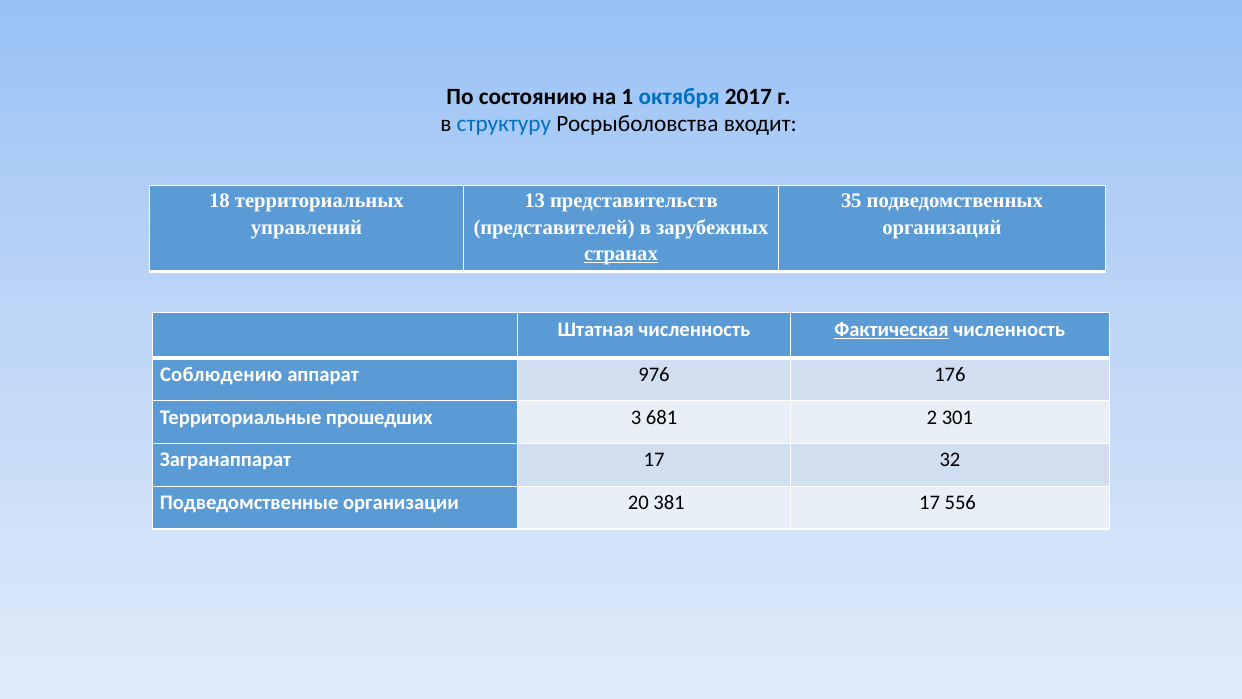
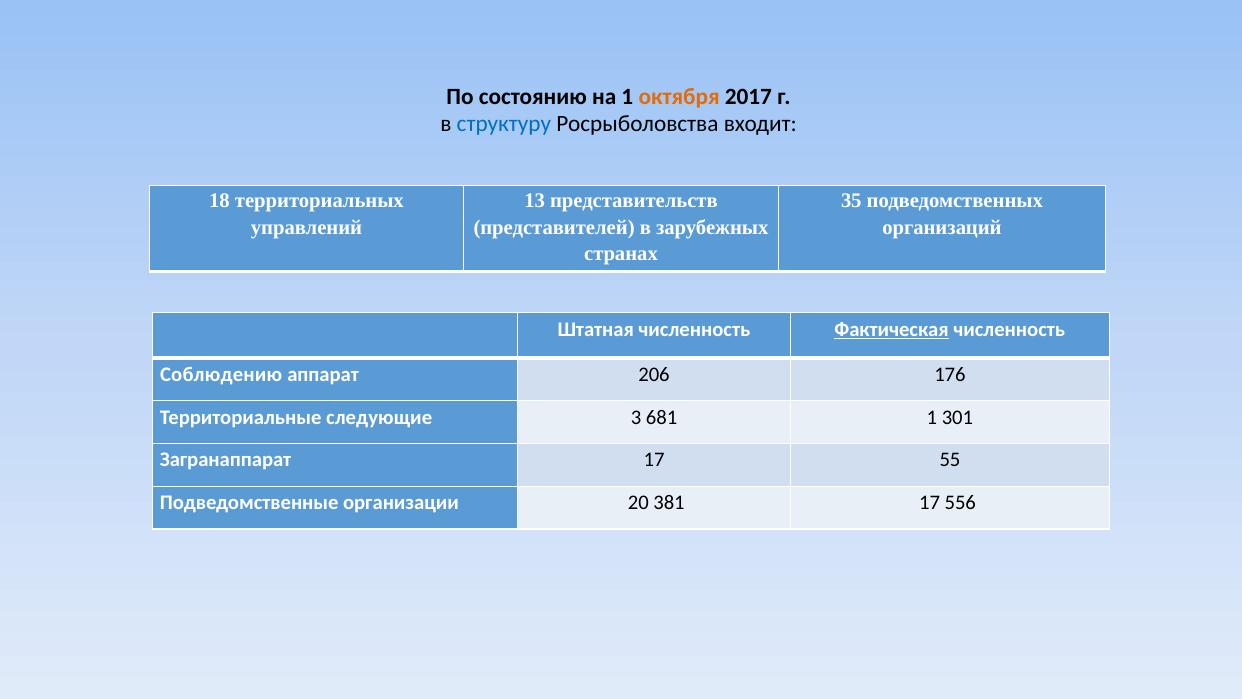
октября colour: blue -> orange
странах underline: present -> none
976: 976 -> 206
прошедших: прошедших -> следующие
681 2: 2 -> 1
32: 32 -> 55
